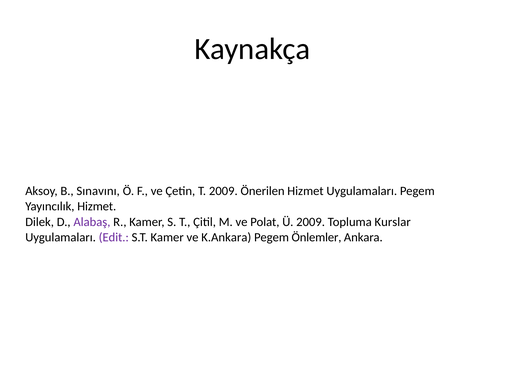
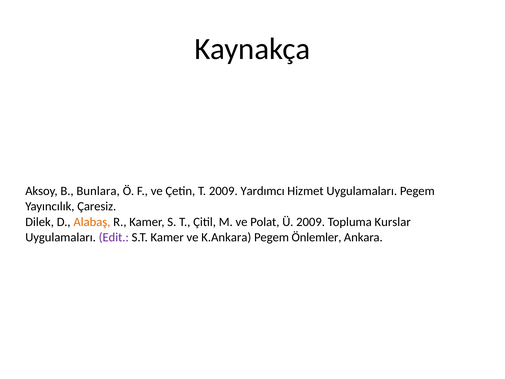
Sınavını: Sınavını -> Bunlara
Önerilen: Önerilen -> Yardımcı
Yayıncılık Hizmet: Hizmet -> Çaresiz
Alabaş colour: purple -> orange
